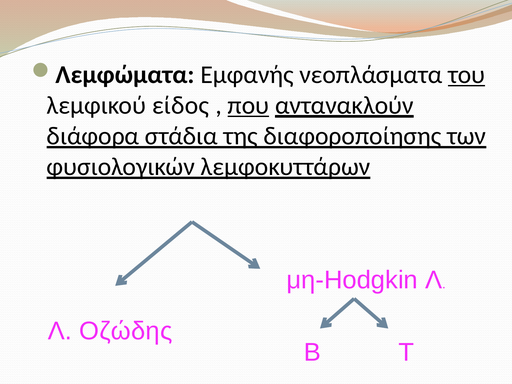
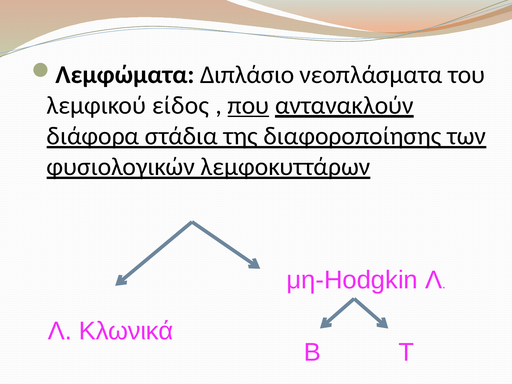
Εμφανής: Εμφανής -> Διπλάσιο
του underline: present -> none
Οζώδης: Οζώδης -> Κλωνικά
